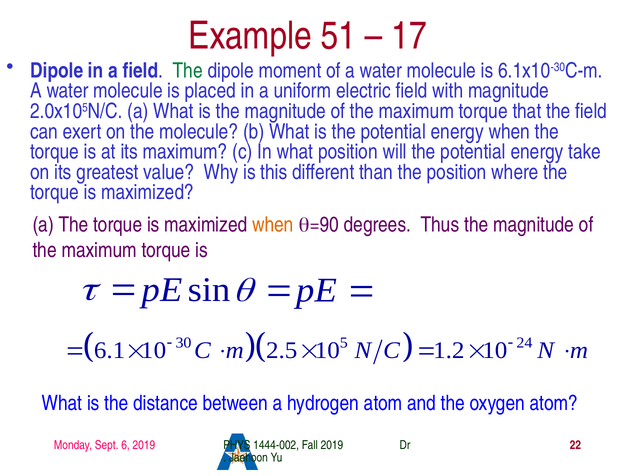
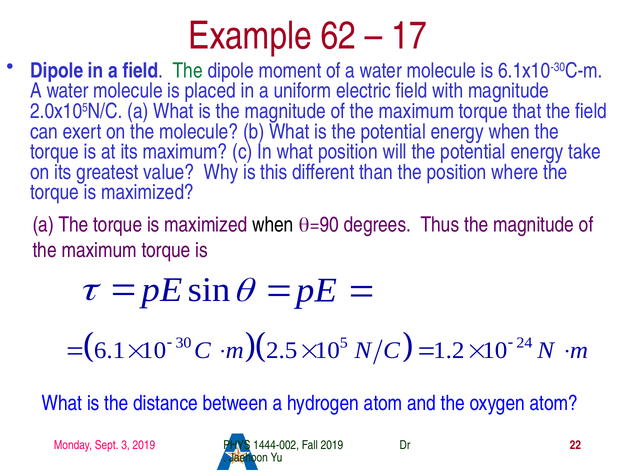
51: 51 -> 62
when at (273, 225) colour: orange -> black
6: 6 -> 3
